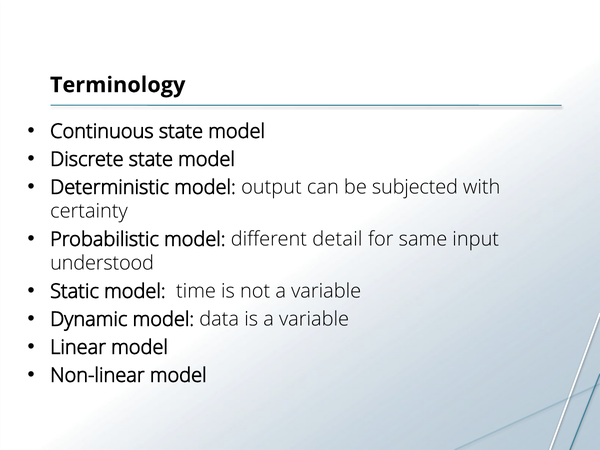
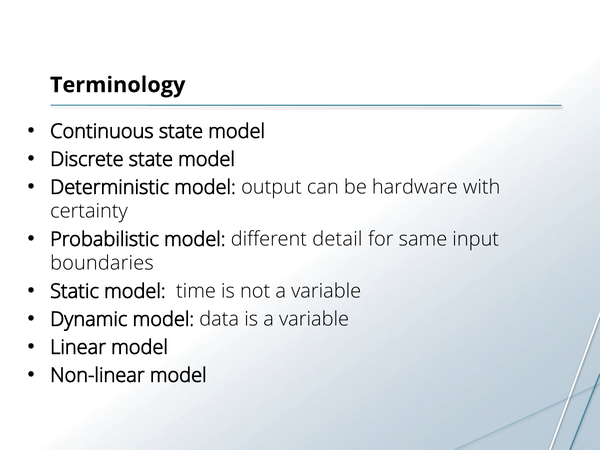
subjected: subjected -> hardware
understood: understood -> boundaries
